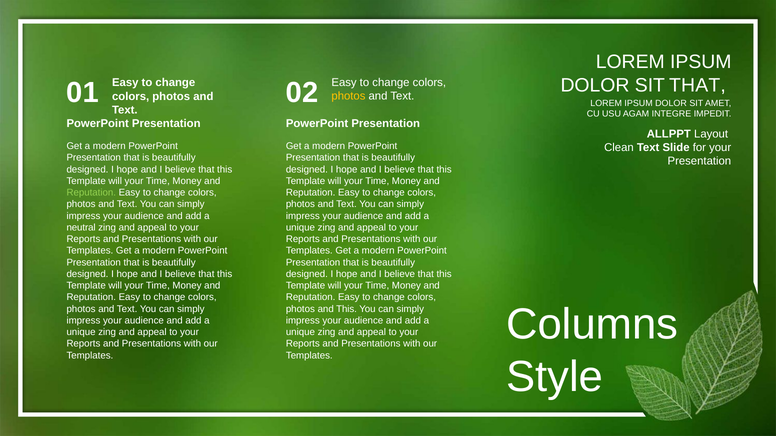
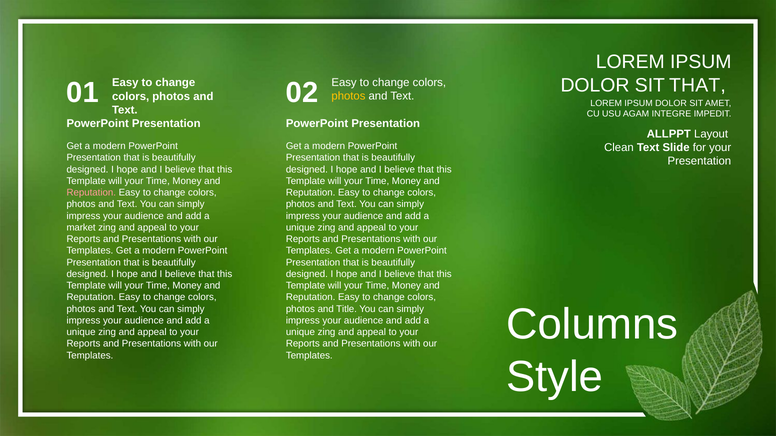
Reputation at (91, 193) colour: light green -> pink
neutral: neutral -> market
and This: This -> Title
